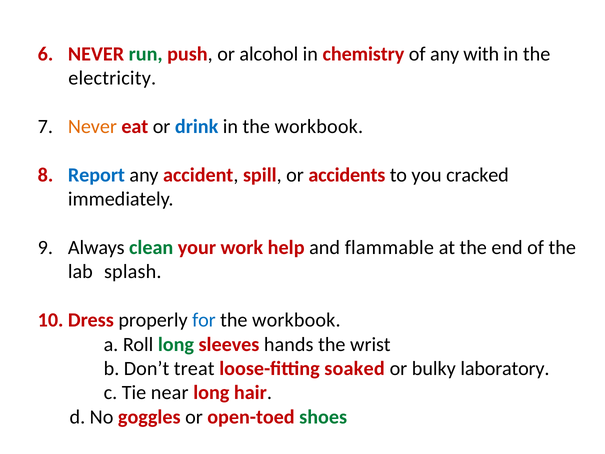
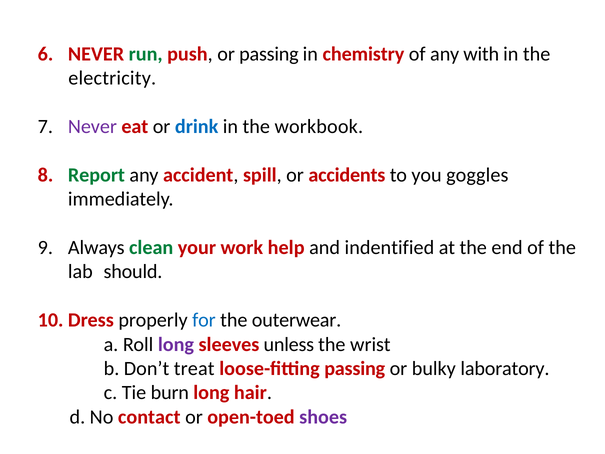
or alcohol: alcohol -> passing
Never at (92, 126) colour: orange -> purple
Report colour: blue -> green
cracked: cracked -> goggles
flammable: flammable -> indentified
splash: splash -> should
workbook at (296, 320): workbook -> outerwear
long at (176, 344) colour: green -> purple
hands: hands -> unless
loose-fitting soaked: soaked -> passing
near: near -> burn
goggles: goggles -> contact
shoes colour: green -> purple
